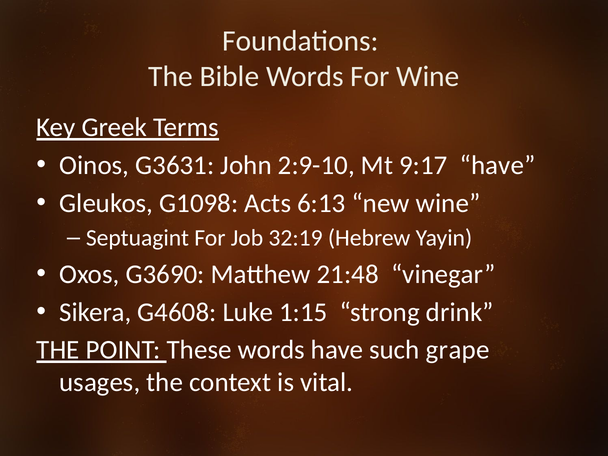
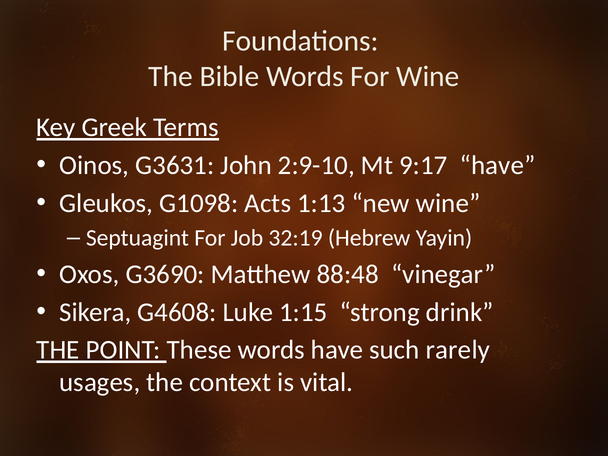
6:13: 6:13 -> 1:13
21:48: 21:48 -> 88:48
grape: grape -> rarely
